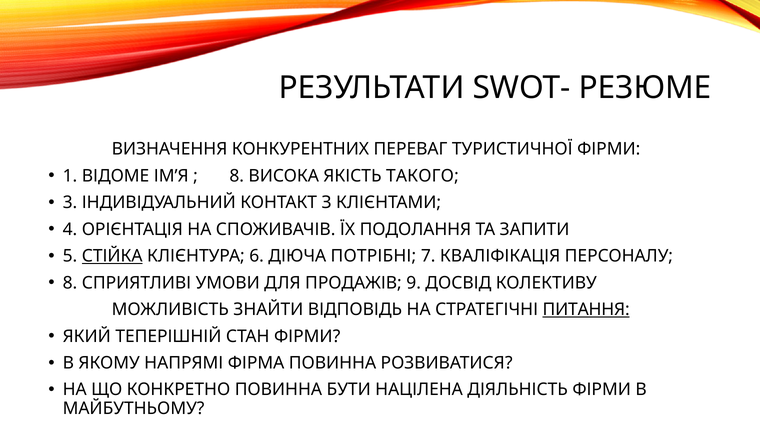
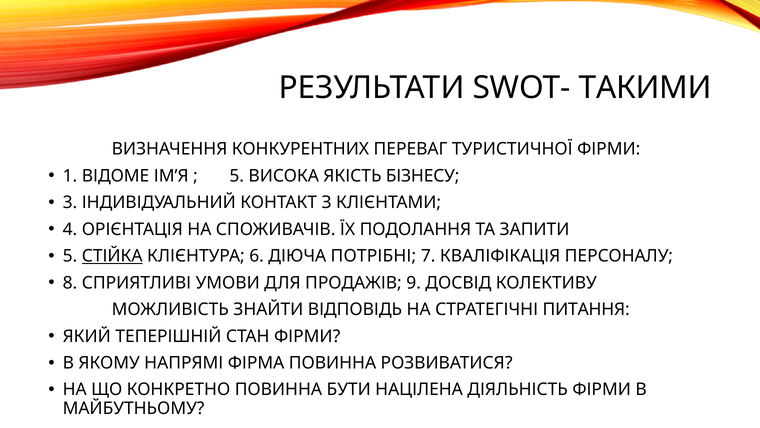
РЕЗЮМЕ: РЕЗЮМЕ -> ТАКИМИ
8 at (237, 176): 8 -> 5
ТАКОГО: ТАКОГО -> БІЗНЕСУ
ПИТАННЯ underline: present -> none
